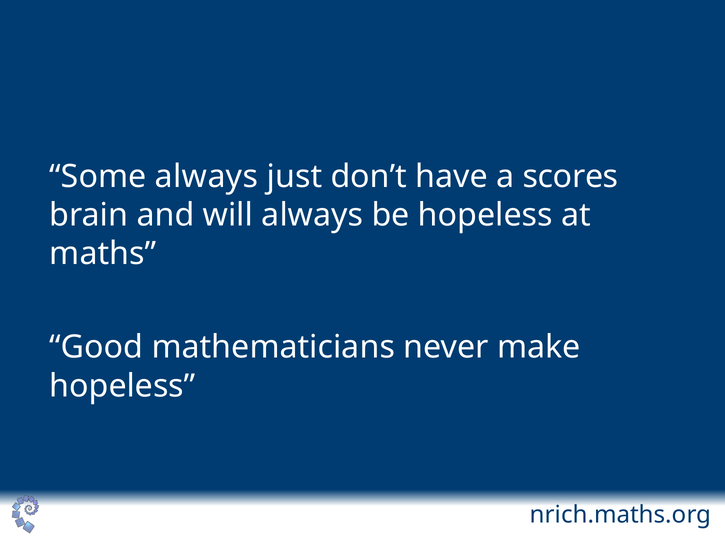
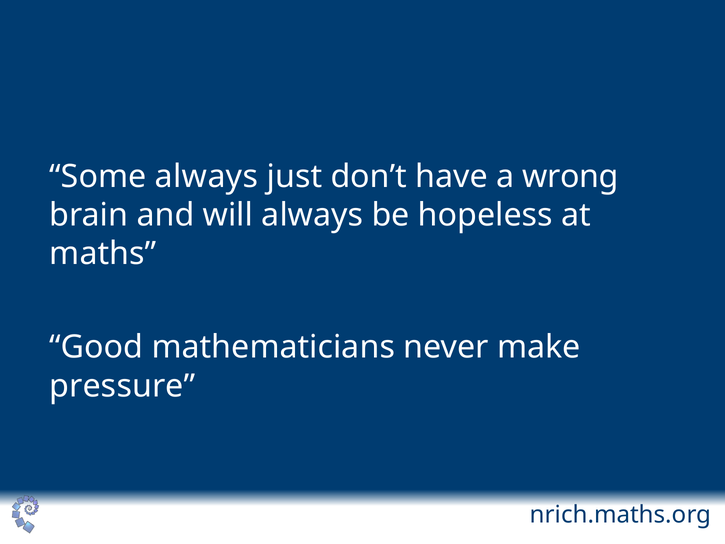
scores: scores -> wrong
hopeless at (122, 386): hopeless -> pressure
